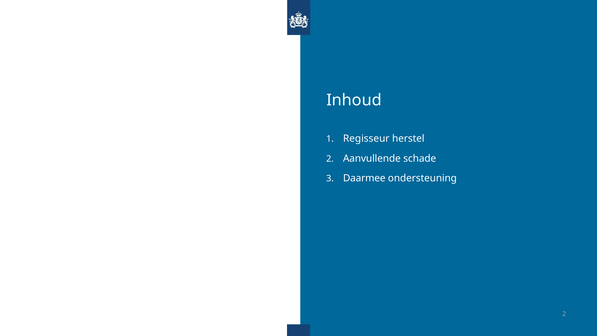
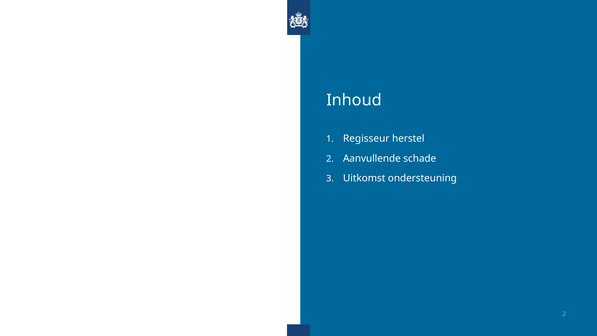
Daarmee: Daarmee -> Uitkomst
